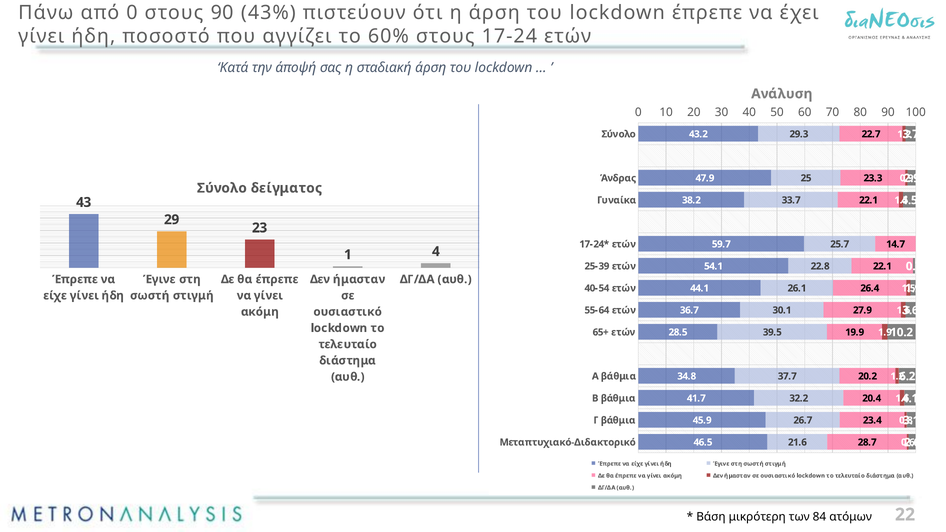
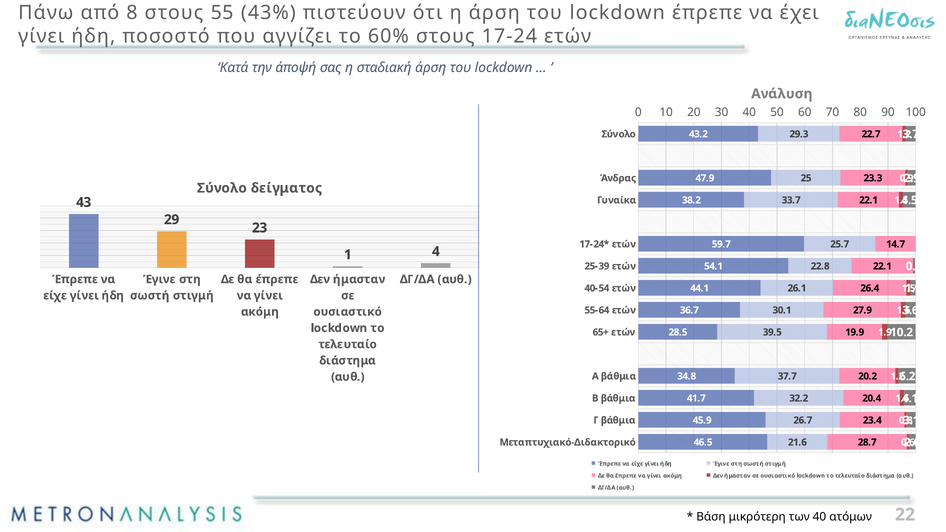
από 0: 0 -> 8
στους 90: 90 -> 55
των 84: 84 -> 40
